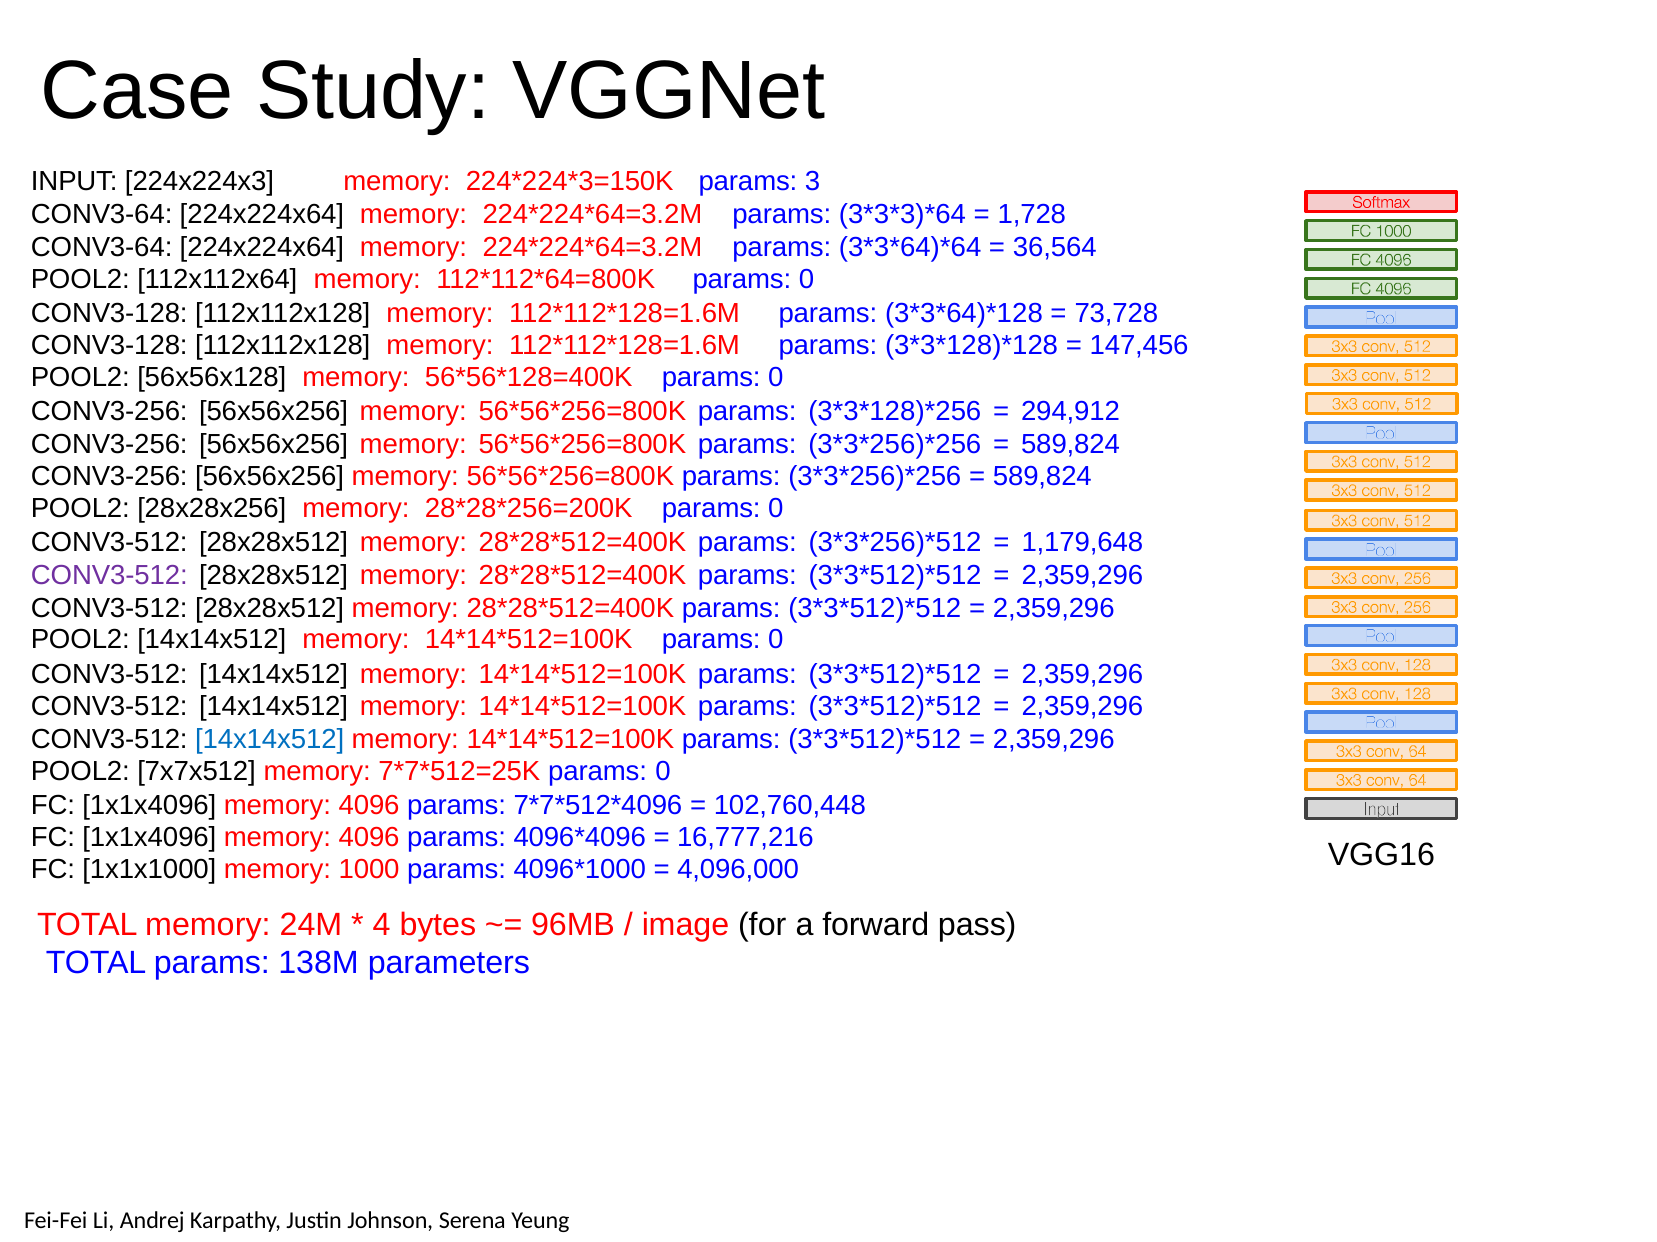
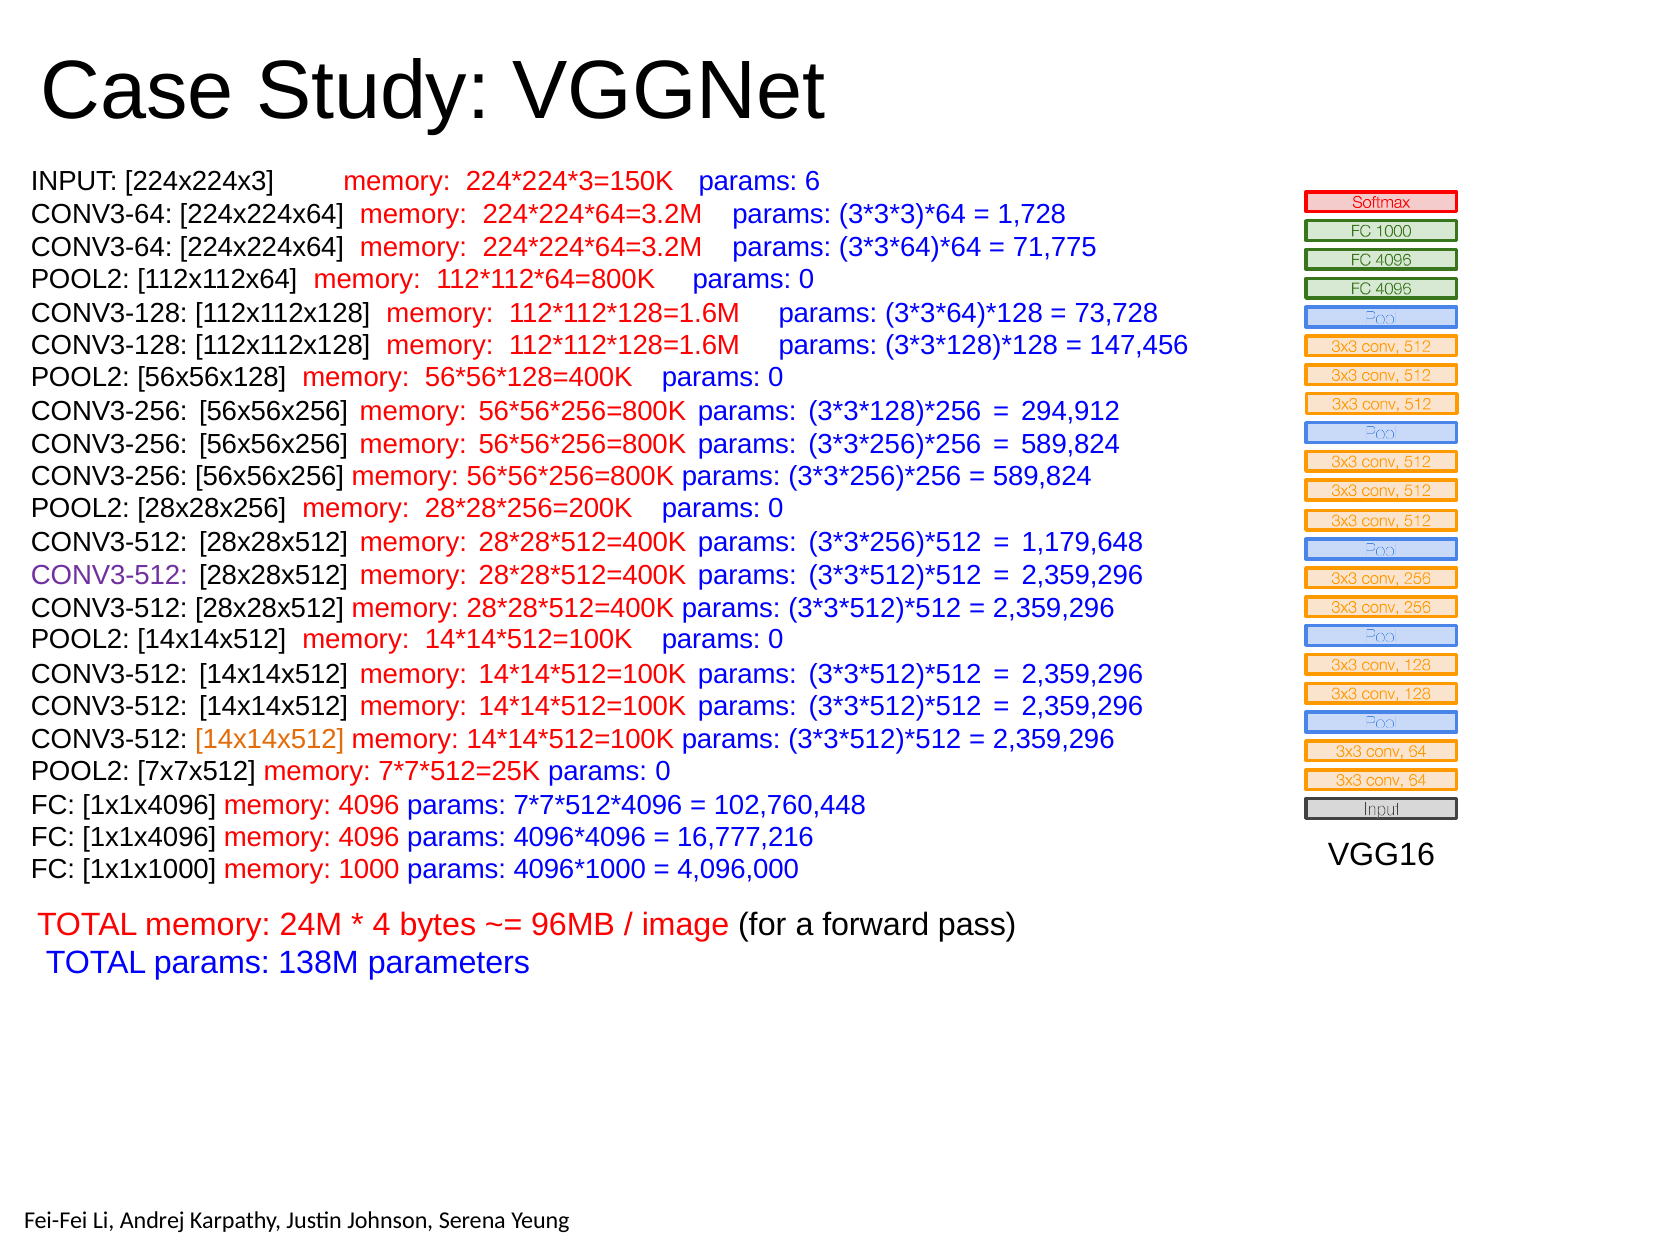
3: 3 -> 6
36,564: 36,564 -> 71,775
14x14x512 at (270, 740) colour: blue -> orange
